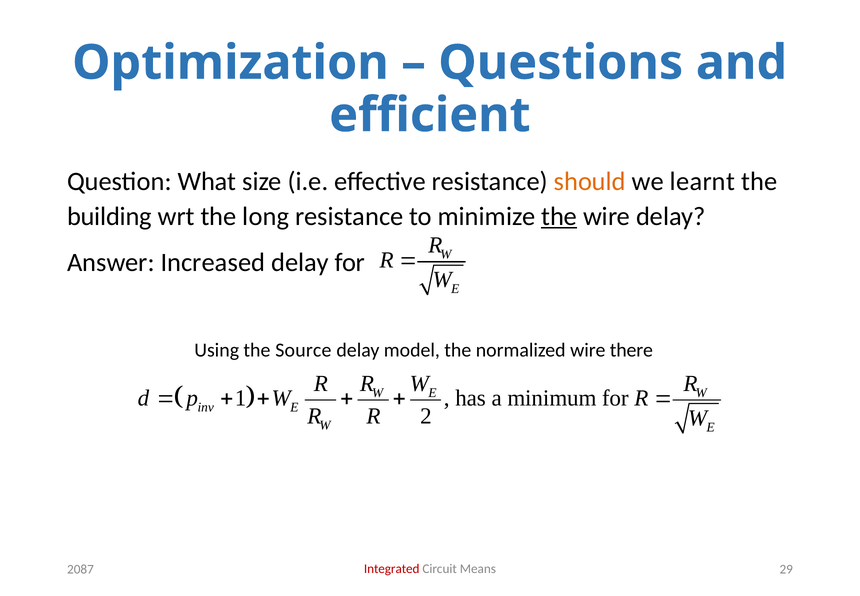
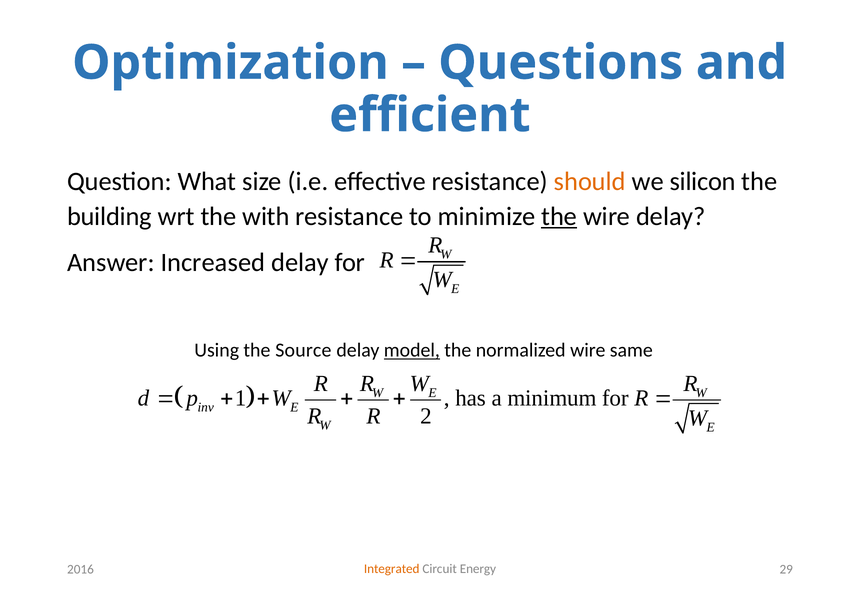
learnt: learnt -> silicon
long: long -> with
model underline: none -> present
there: there -> same
Integrated colour: red -> orange
Means: Means -> Energy
2087: 2087 -> 2016
